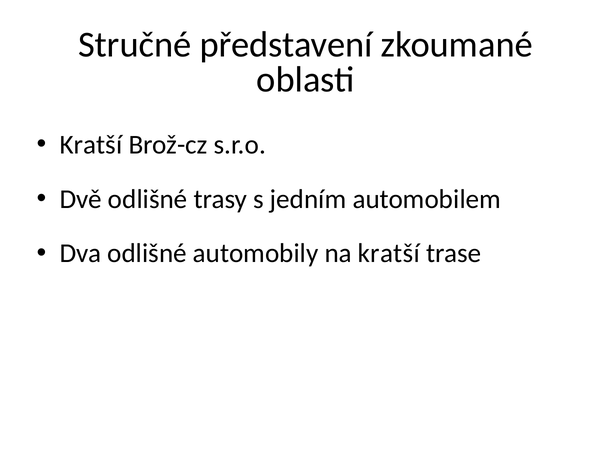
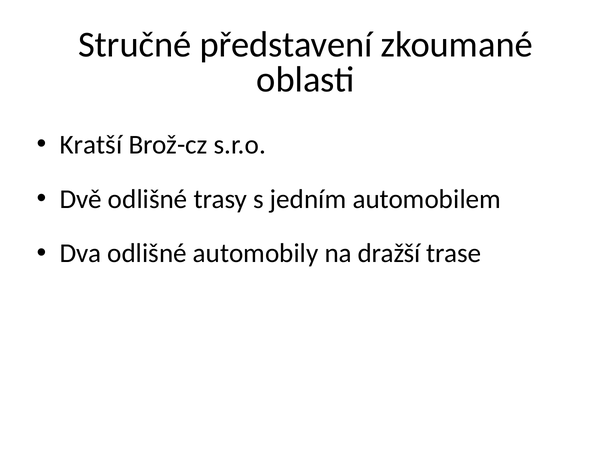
na kratší: kratší -> dražší
